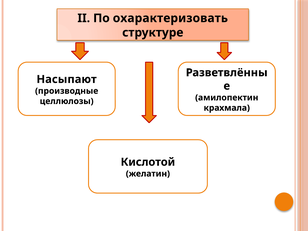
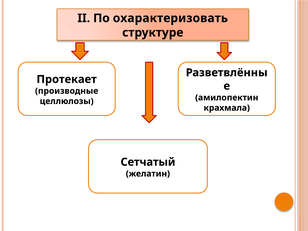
Насыпают: Насыпают -> Протекает
Кислотой: Кислотой -> Сетчатый
